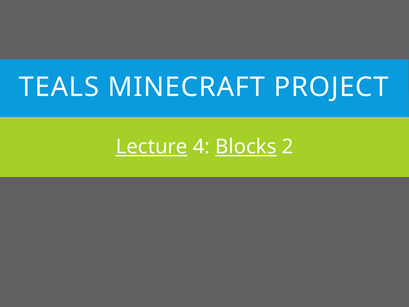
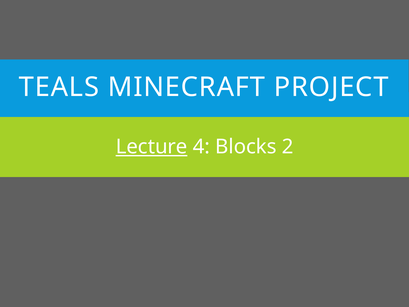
Blocks underline: present -> none
